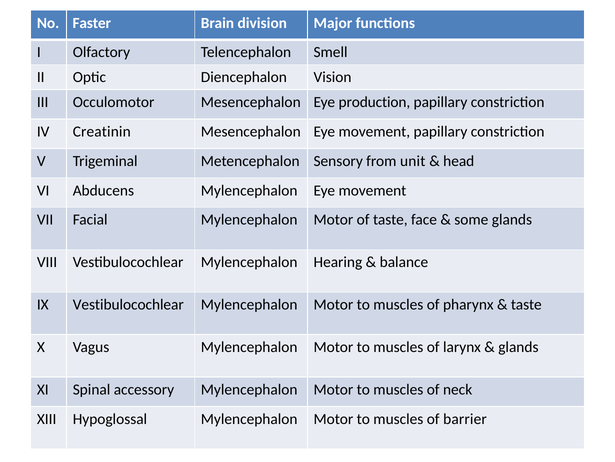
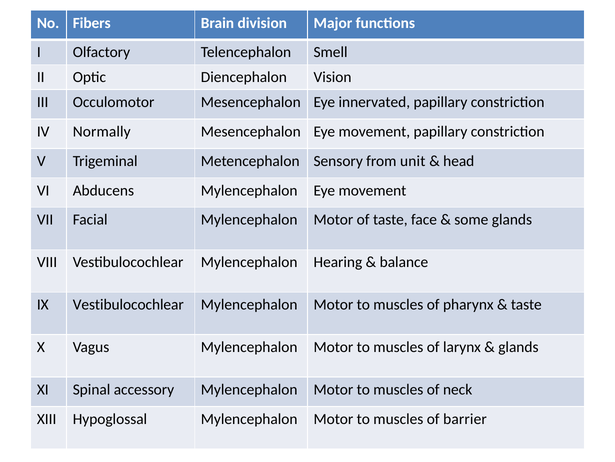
Faster: Faster -> Fibers
production: production -> innervated
Creatinin: Creatinin -> Normally
